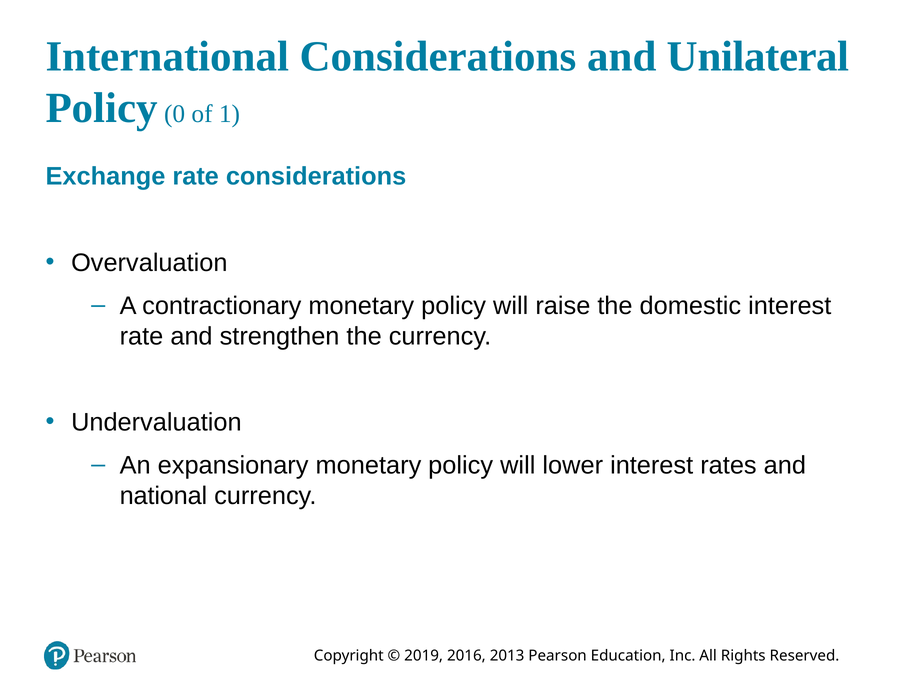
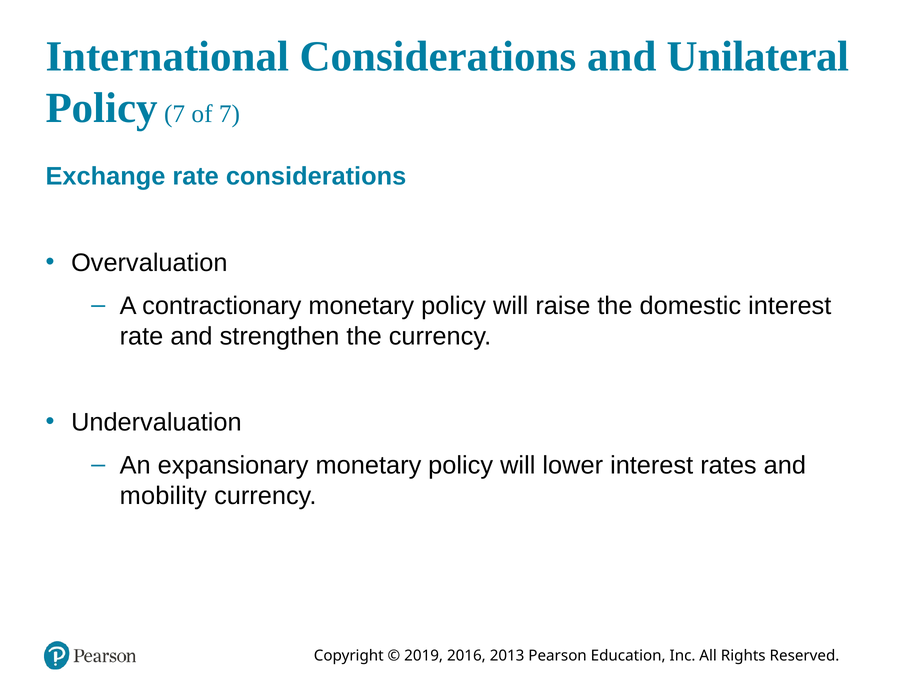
Policy 0: 0 -> 7
of 1: 1 -> 7
national: national -> mobility
